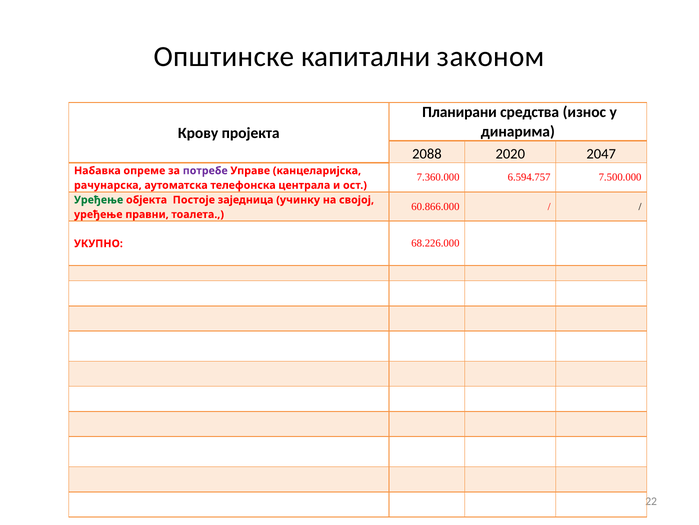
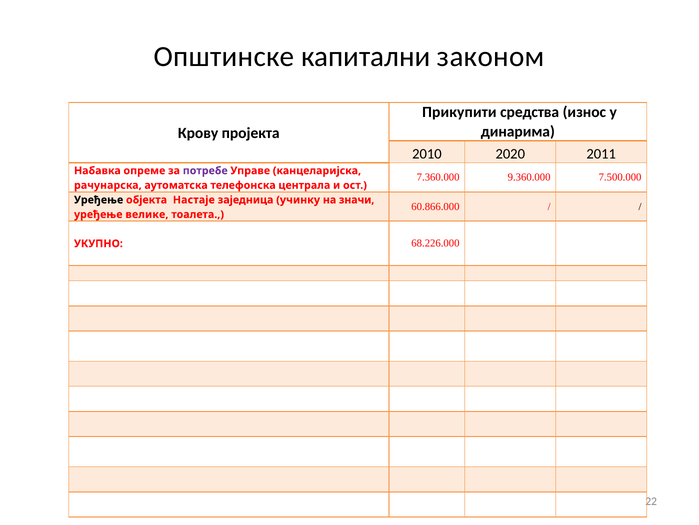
Планирани: Планирани -> Прикупити
2088: 2088 -> 2010
2047: 2047 -> 2011
6.594.757: 6.594.757 -> 9.360.000
Уређење at (99, 200) colour: green -> black
Постоје: Постоје -> Настаје
својој: својој -> значи
правни: правни -> велике
